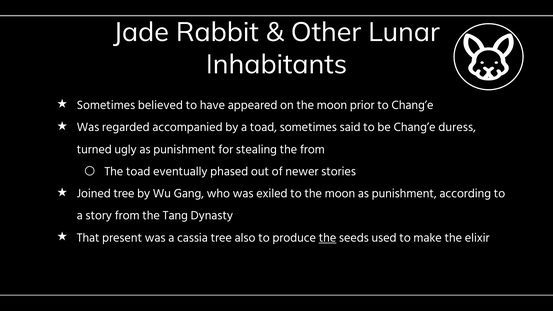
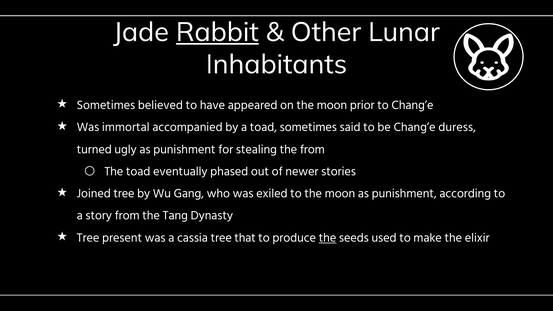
Rabbit underline: none -> present
regarded: regarded -> immortal
That at (88, 238): That -> Tree
also: also -> that
